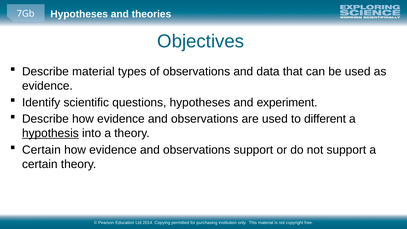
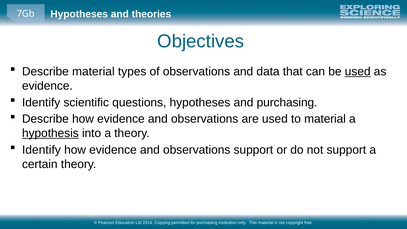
used at (358, 72) underline: none -> present
and experiment: experiment -> purchasing
to different: different -> material
Certain at (41, 150): Certain -> Identify
